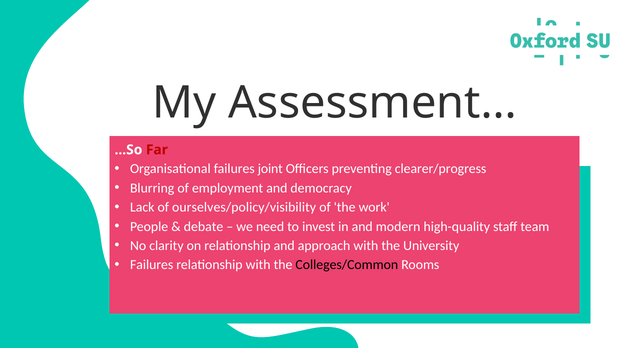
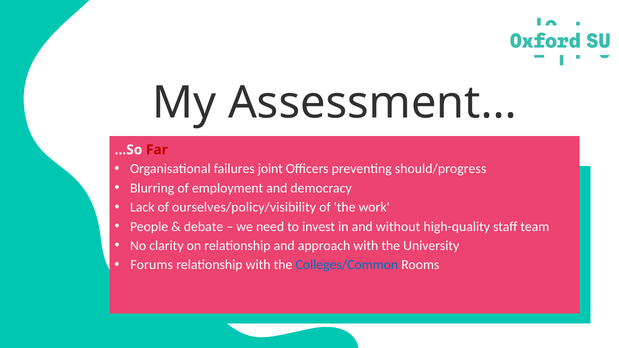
clearer/progress: clearer/progress -> should/progress
modern: modern -> without
Failures at (152, 265): Failures -> Forums
Colleges/Common colour: black -> blue
